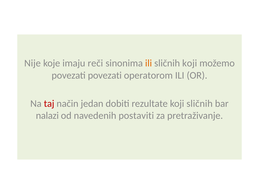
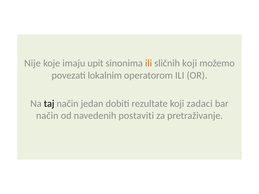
reči: reči -> upit
povezati povezati: povezati -> lokalnim
taj colour: red -> black
koji sličnih: sličnih -> zadaci
nalazi at (47, 116): nalazi -> način
